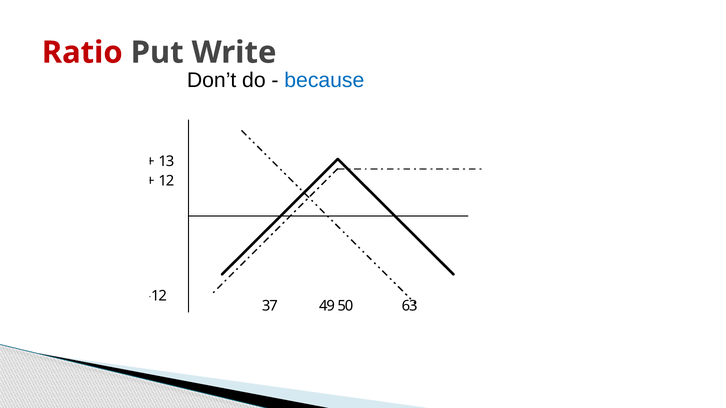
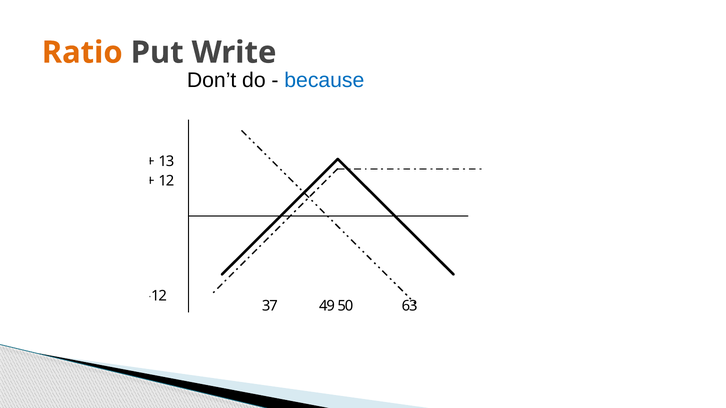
Ratio colour: red -> orange
